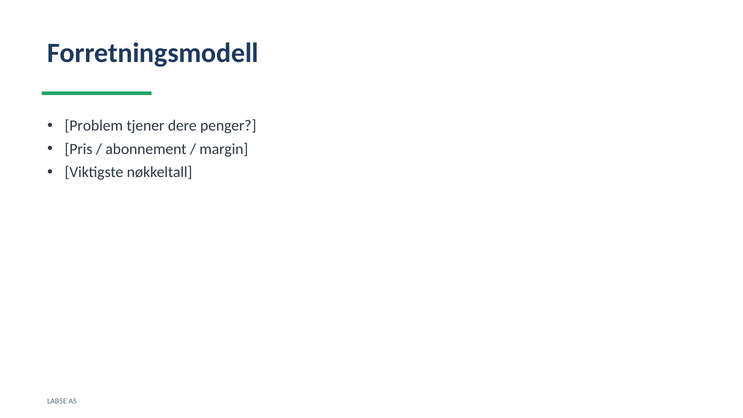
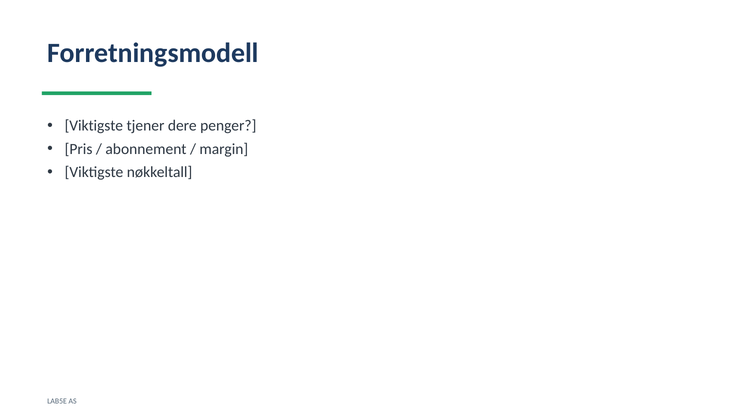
Problem at (94, 126): Problem -> Viktigste
